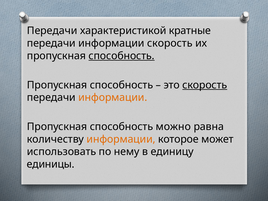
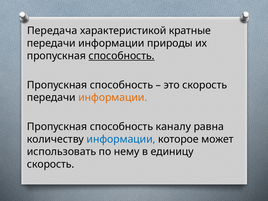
Передачи at (52, 31): Передачи -> Передача
информации скорость: скорость -> природы
скорость at (205, 85) underline: present -> none
можно: можно -> каналу
информации at (121, 139) colour: orange -> blue
единицы at (51, 164): единицы -> скорость
